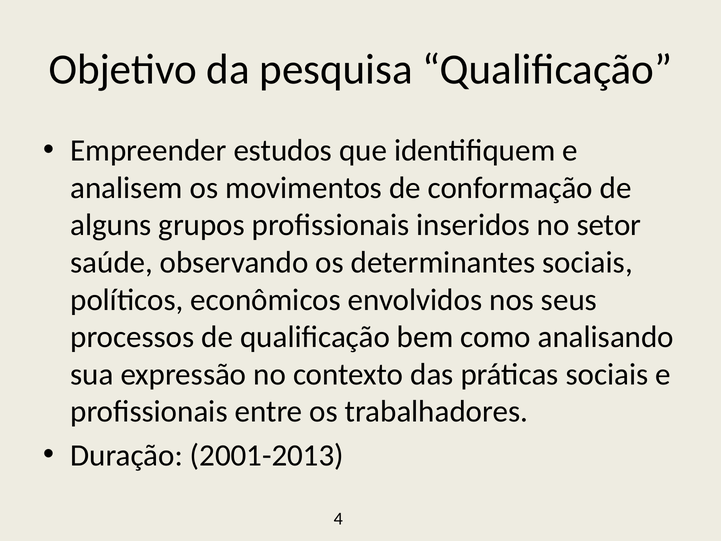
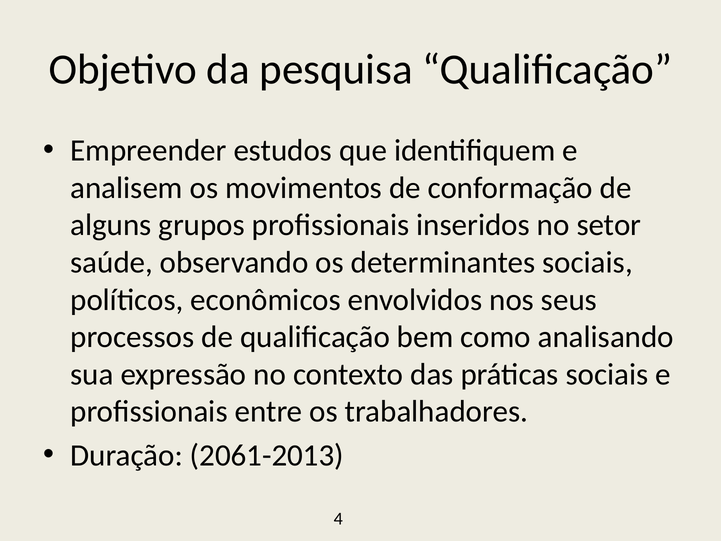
2001-2013: 2001-2013 -> 2061-2013
